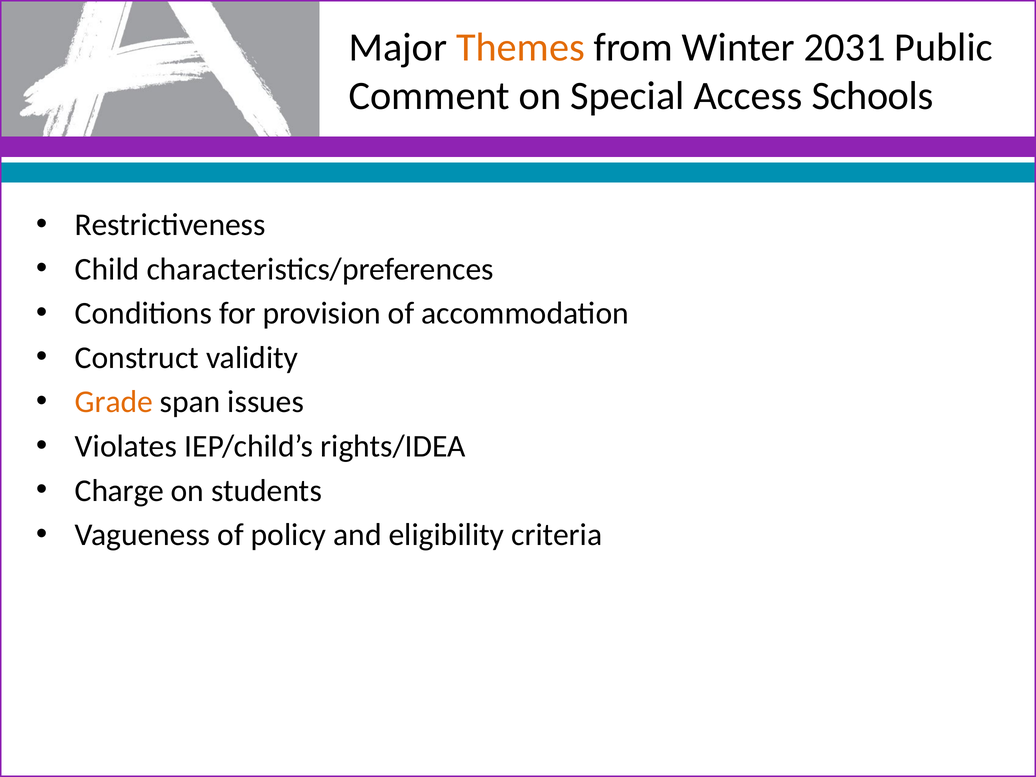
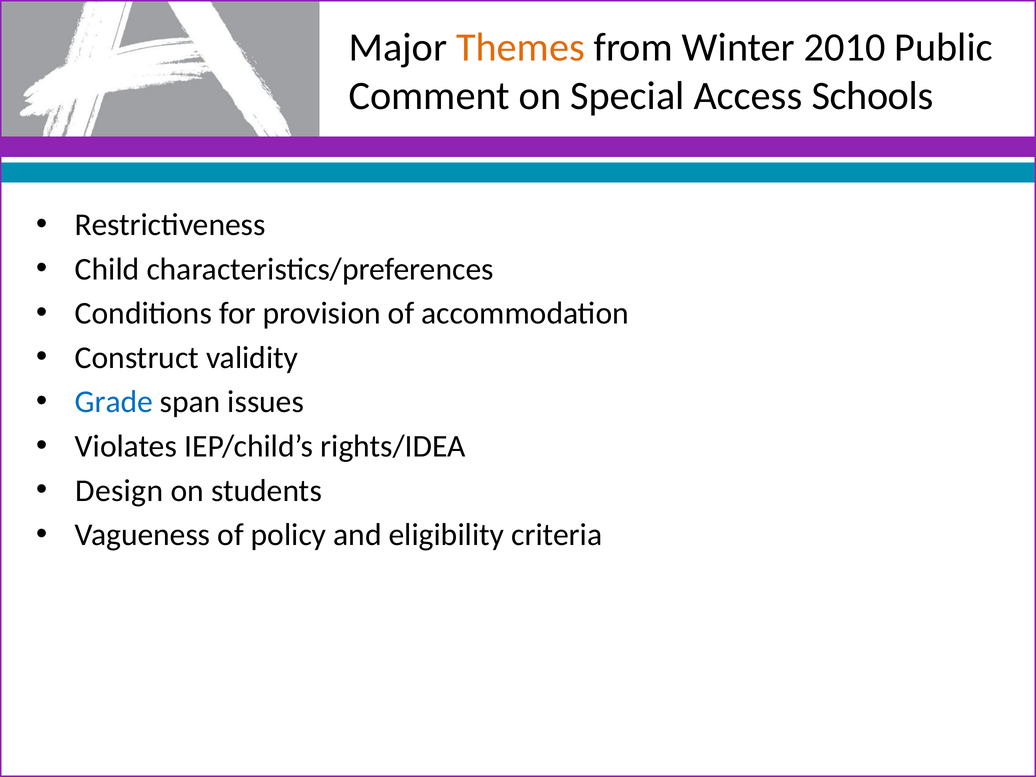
2031: 2031 -> 2010
Grade colour: orange -> blue
Charge: Charge -> Design
